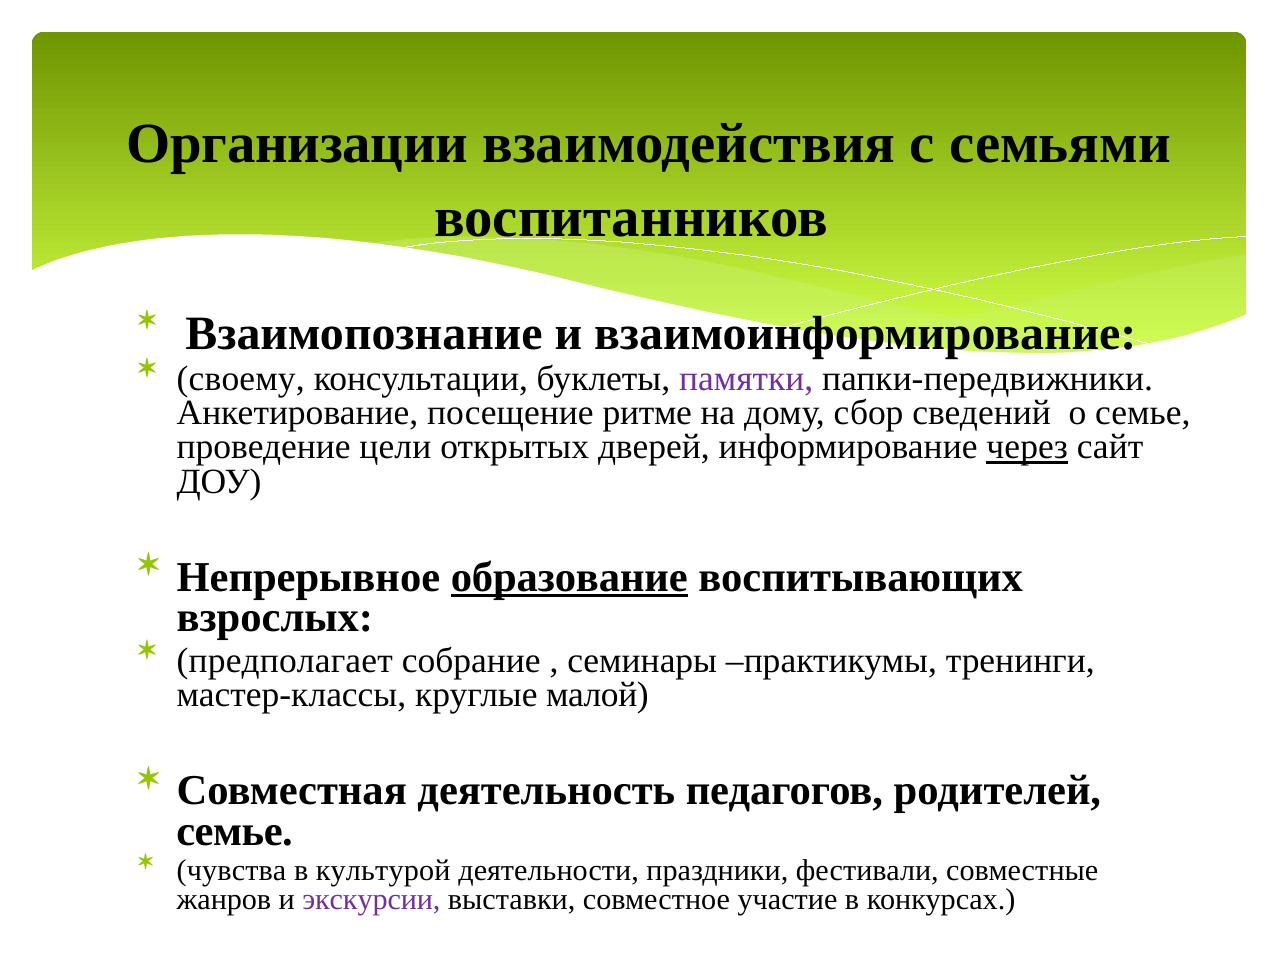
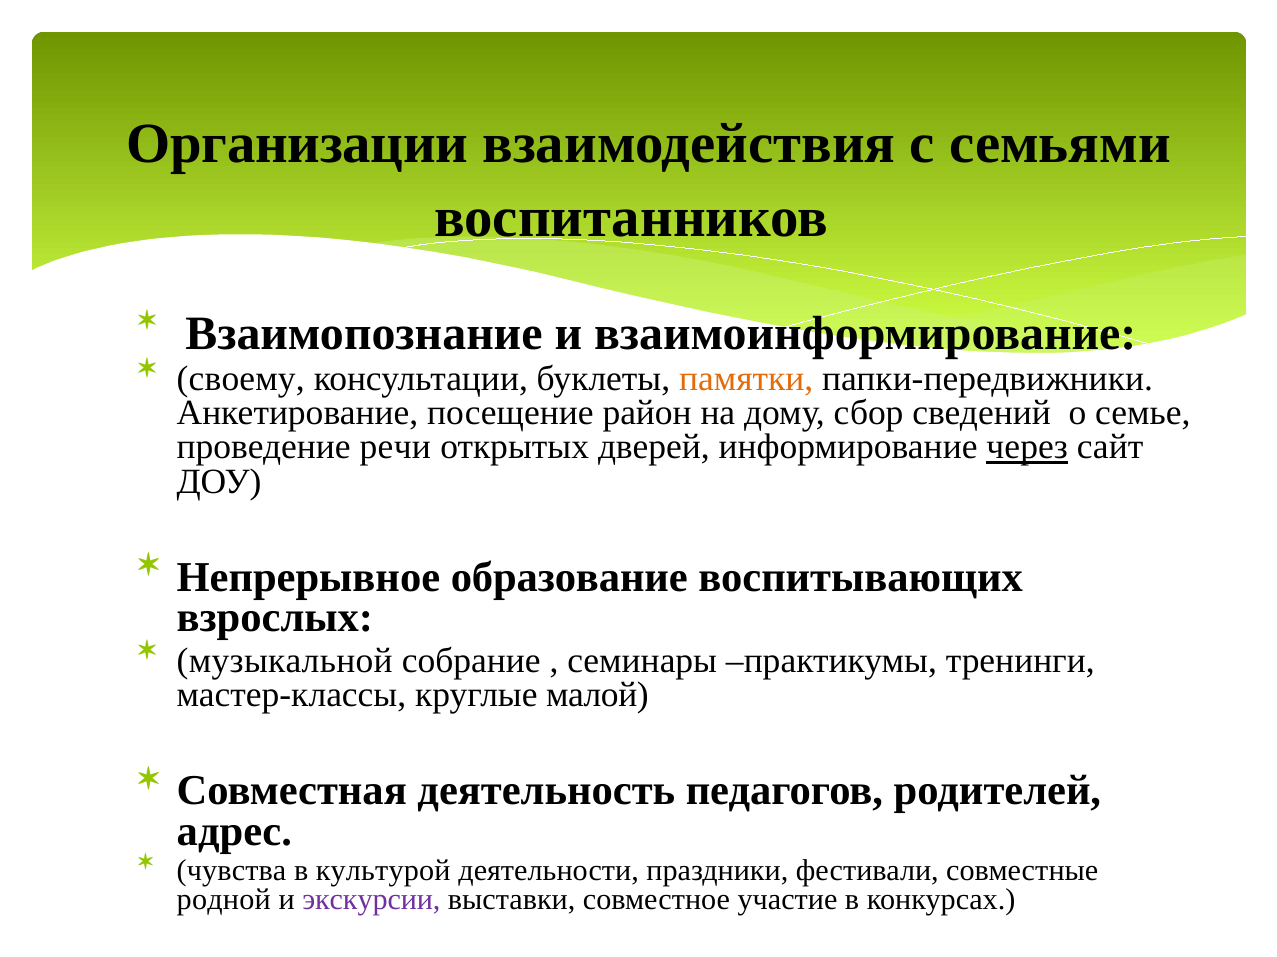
памятки colour: purple -> orange
ритме: ритме -> район
цели: цели -> речи
образование underline: present -> none
предполагает: предполагает -> музыкальной
семье at (235, 832): семье -> адрес
жанров: жанров -> родной
